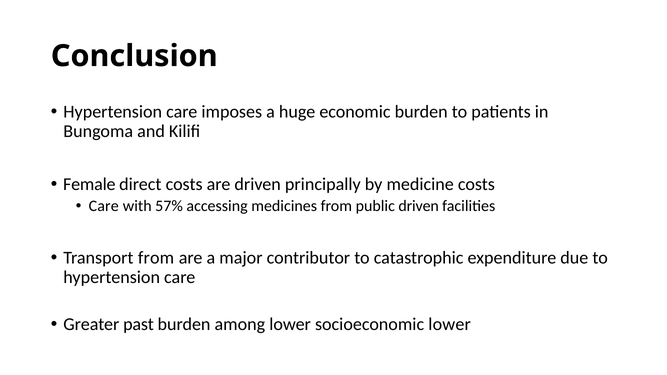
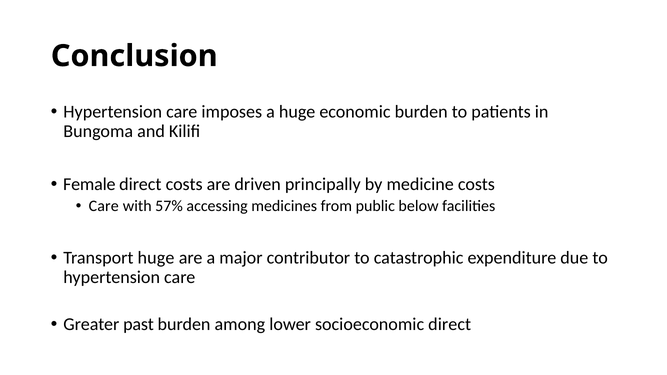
public driven: driven -> below
Transport from: from -> huge
socioeconomic lower: lower -> direct
